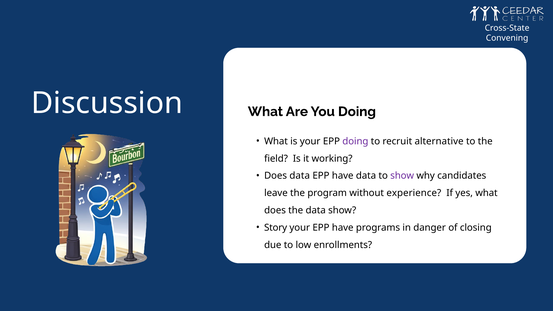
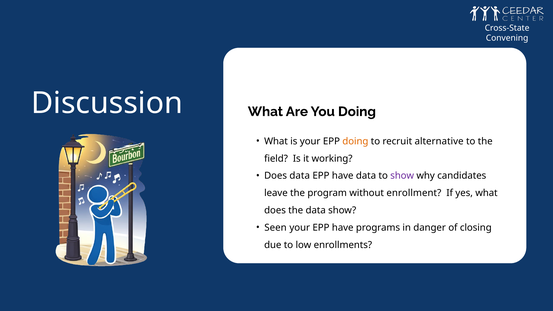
doing at (355, 141) colour: purple -> orange
experience: experience -> enrollment
Story: Story -> Seen
